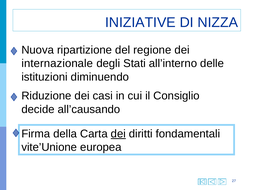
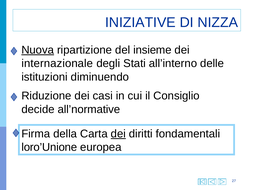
Nuova underline: none -> present
regione: regione -> insieme
all’causando: all’causando -> all’normative
vite’Unione: vite’Unione -> loro’Unione
